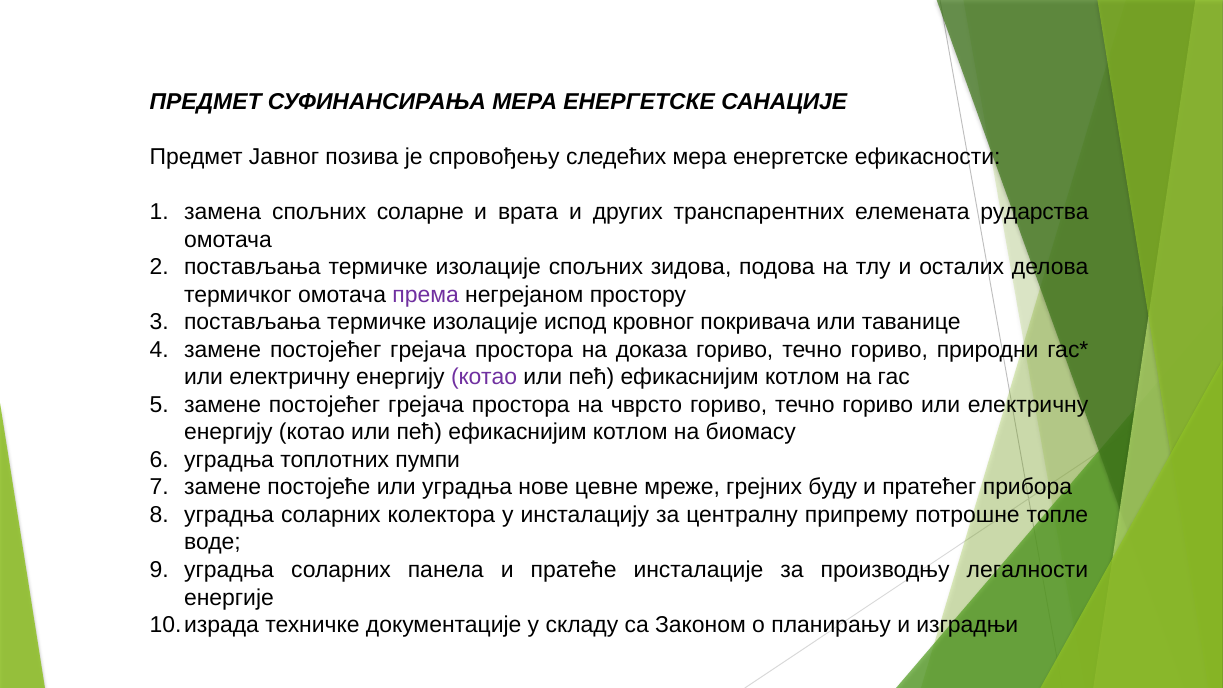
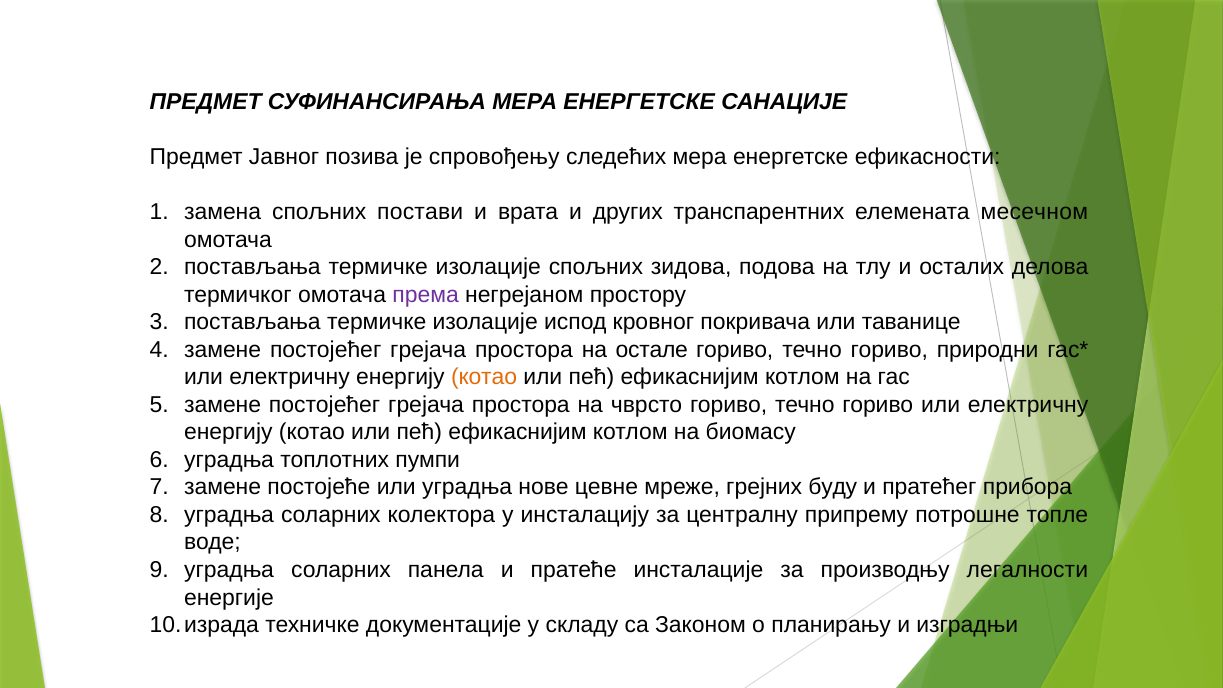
соларне: соларне -> постави
рударства: рударства -> месечном
доказа: доказа -> остале
котао at (484, 377) colour: purple -> orange
